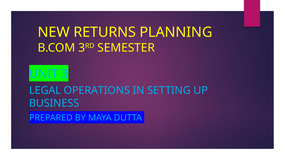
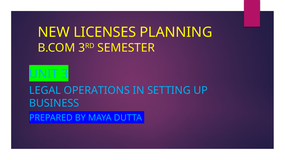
RETURNS: RETURNS -> LICENSES
